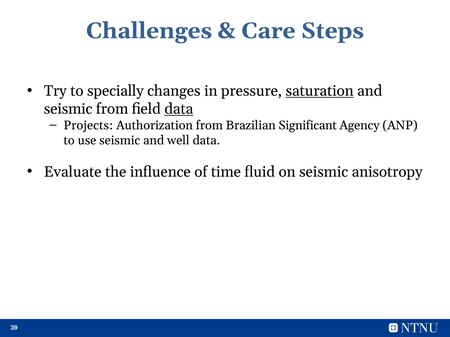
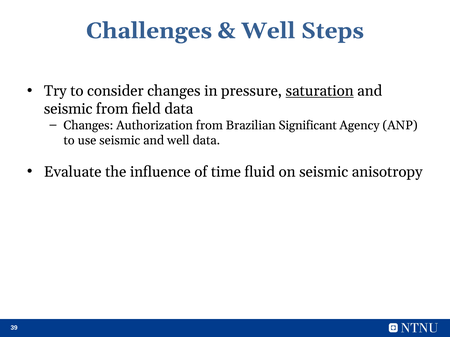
Care at (268, 31): Care -> Well
specially: specially -> consider
data at (179, 109) underline: present -> none
Projects at (88, 125): Projects -> Changes
